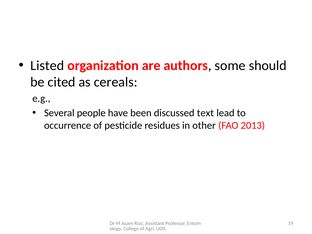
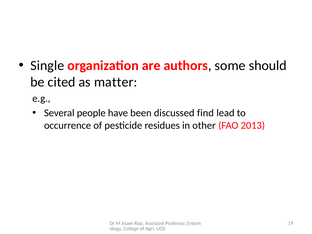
Listed: Listed -> Single
cereals: cereals -> matter
text: text -> find
